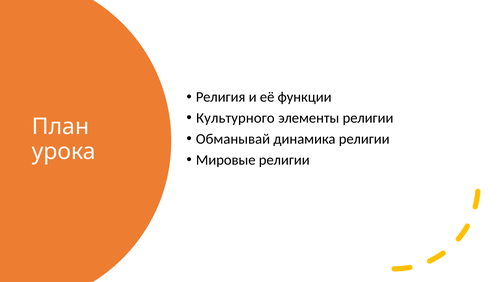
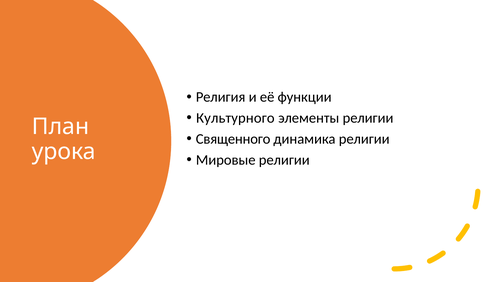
Обманывай: Обманывай -> Священного
